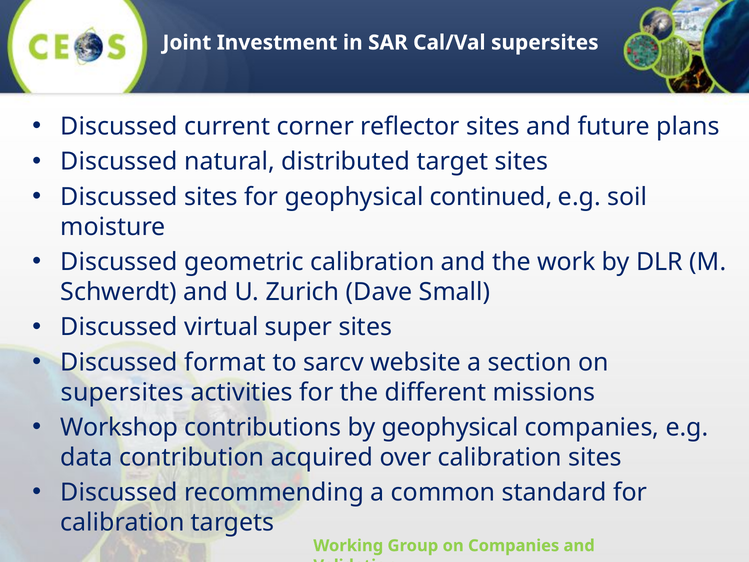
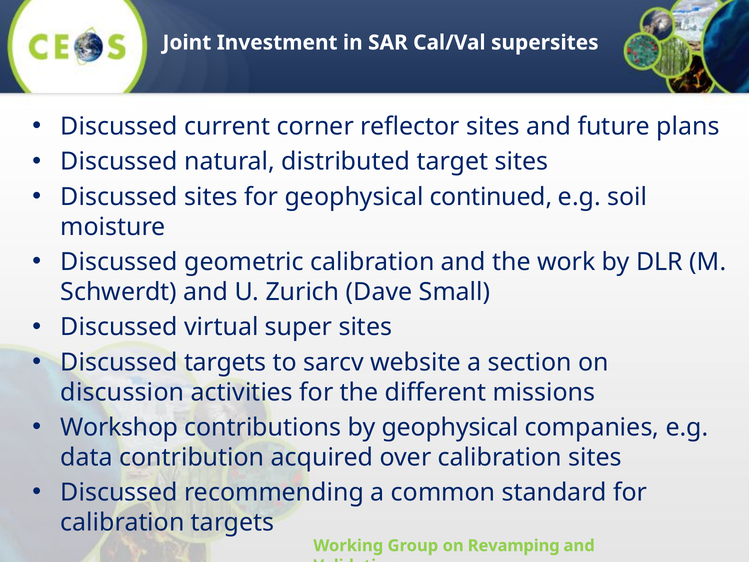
Discussed format: format -> targets
supersites at (122, 392): supersites -> discussion
on Companies: Companies -> Revamping
